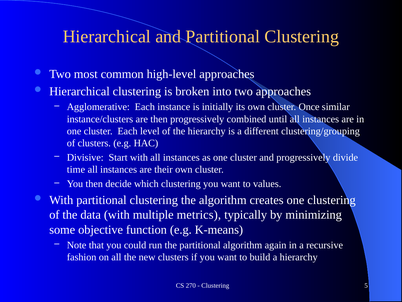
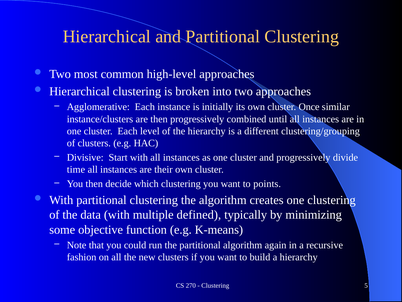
values: values -> points
metrics: metrics -> defined
